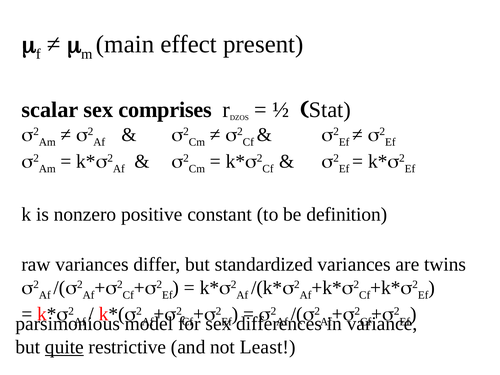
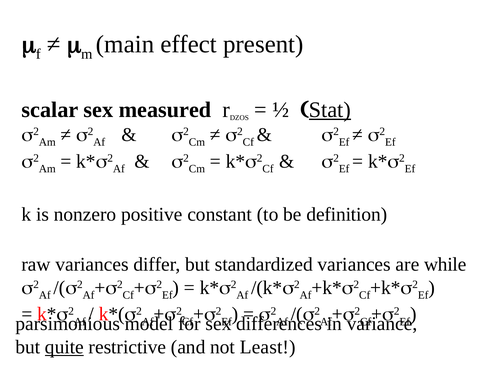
comprises: comprises -> measured
Stat underline: none -> present
twins: twins -> while
